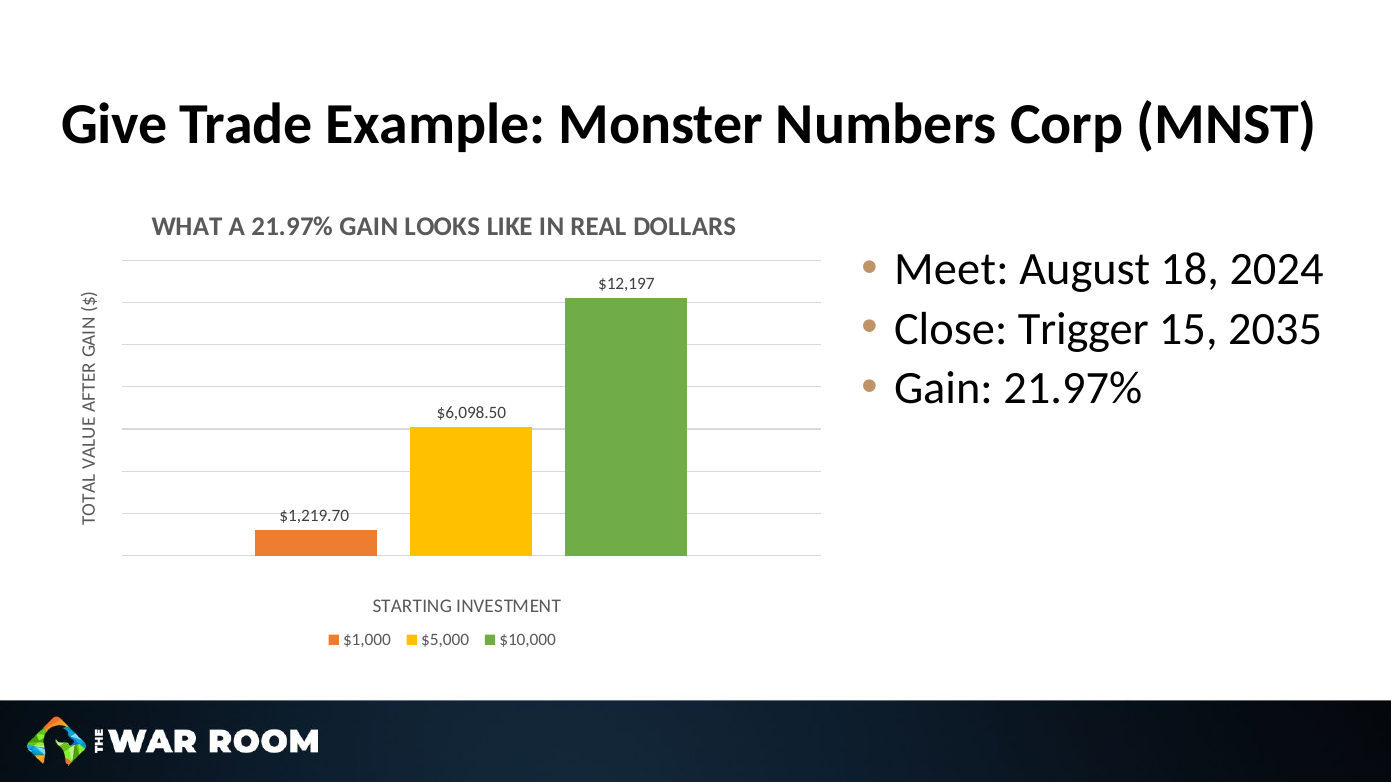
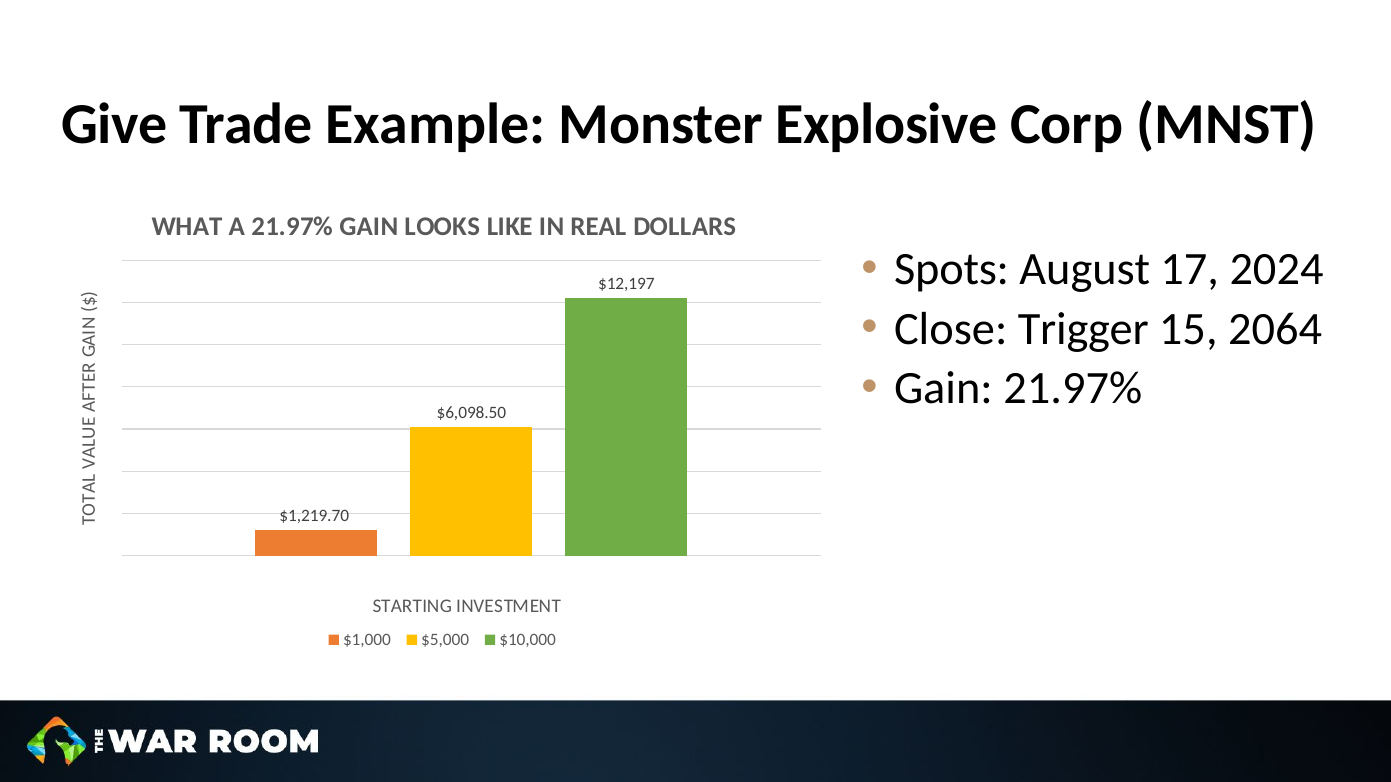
Numbers: Numbers -> Explosive
Meet: Meet -> Spots
18: 18 -> 17
2035: 2035 -> 2064
